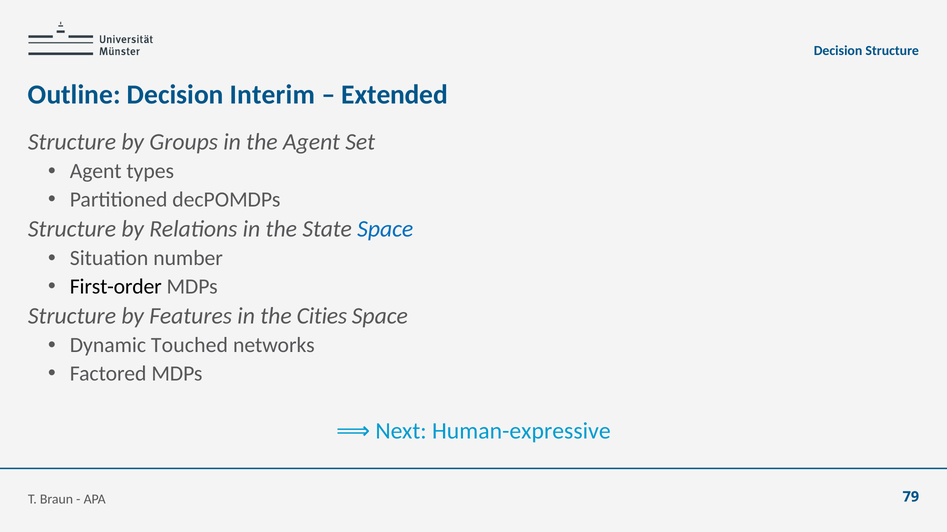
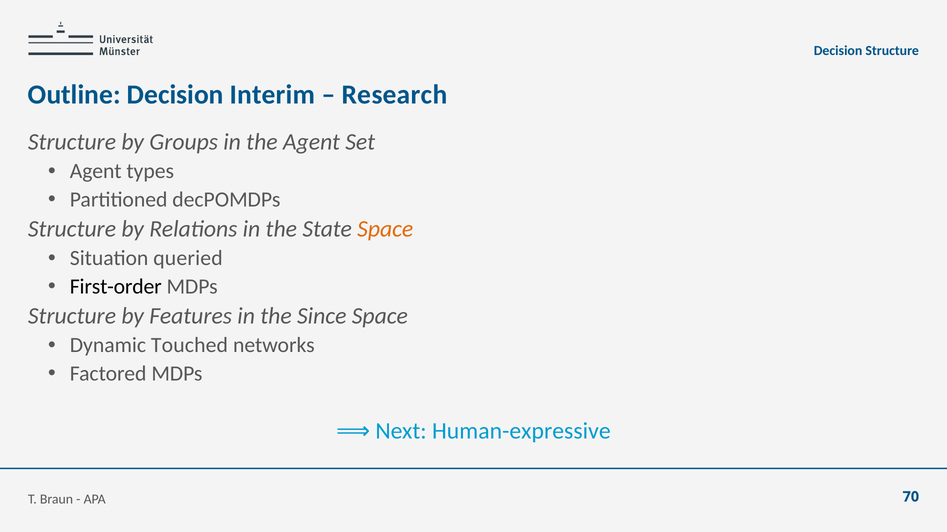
Extended: Extended -> Research
Space at (385, 229) colour: blue -> orange
number: number -> queried
Cities: Cities -> Since
79: 79 -> 70
